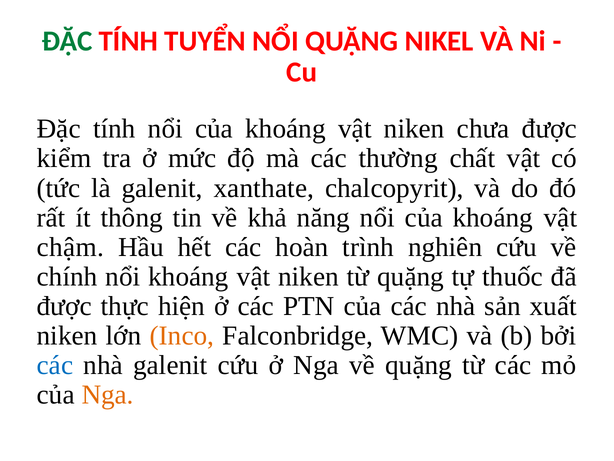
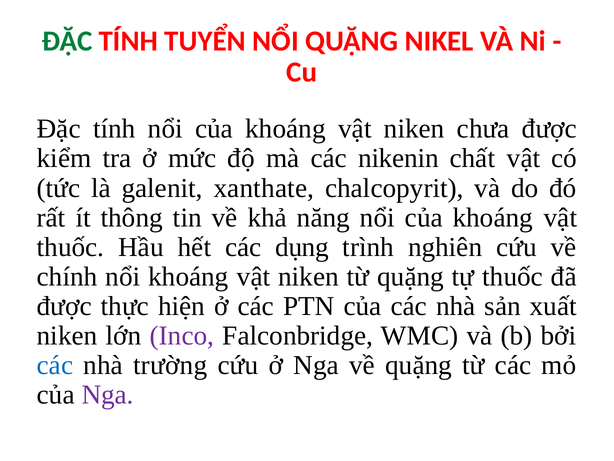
thường: thường -> nikenin
chậm at (70, 247): chậm -> thuốc
hoàn: hoàn -> dụng
Inco colour: orange -> purple
nhà galenit: galenit -> trường
Nga at (108, 394) colour: orange -> purple
